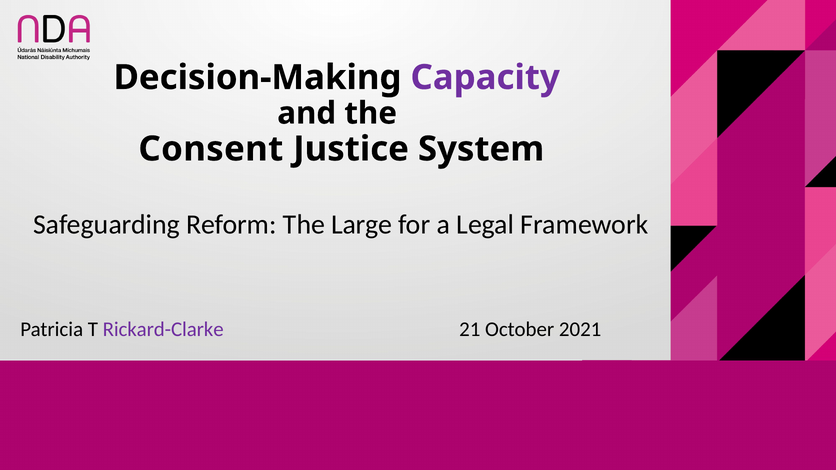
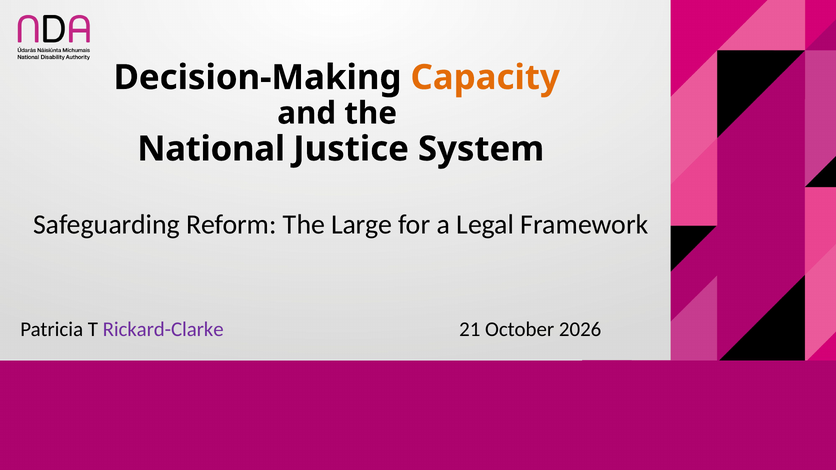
Capacity colour: purple -> orange
Consent: Consent -> National
2021: 2021 -> 2026
